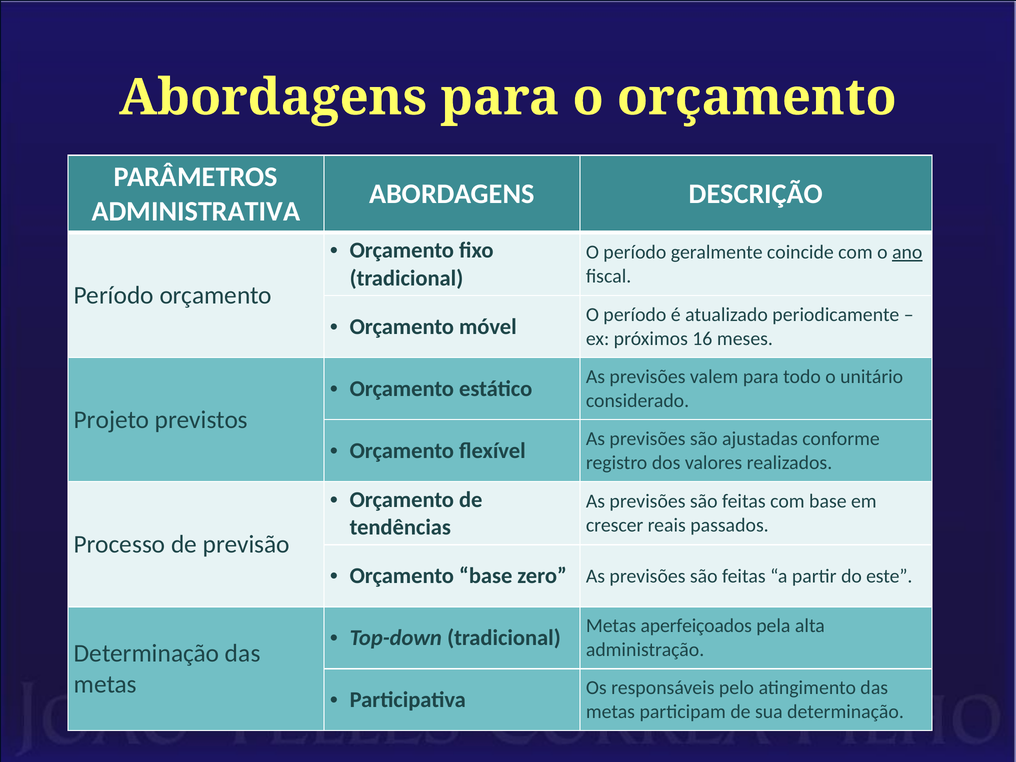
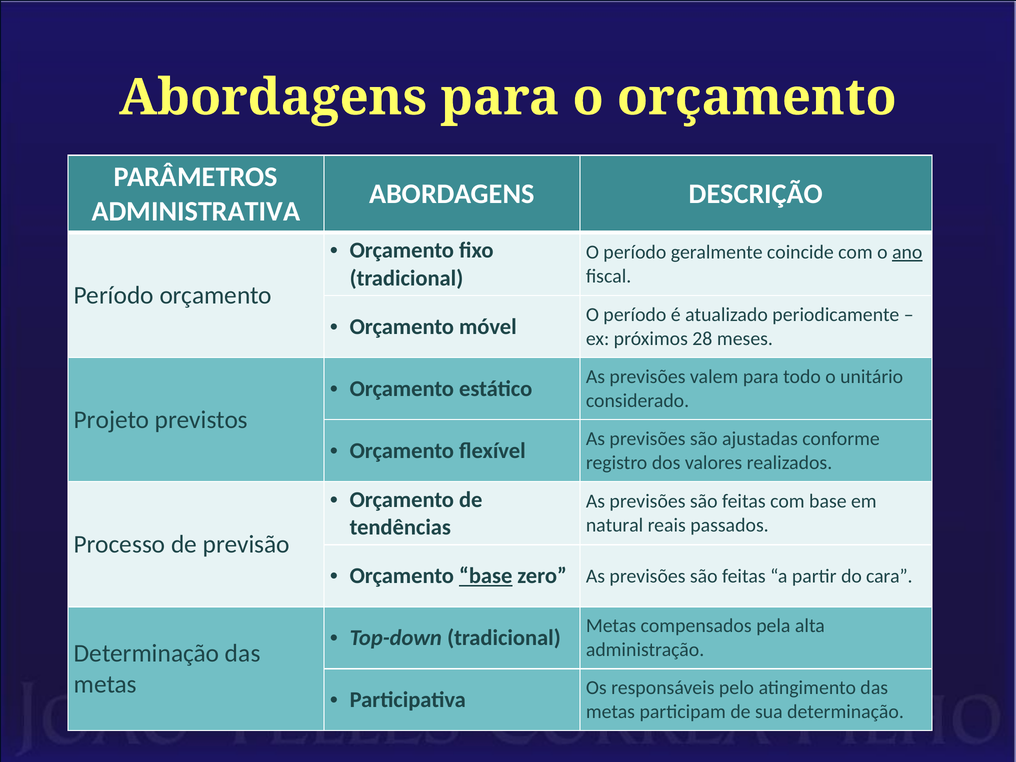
16: 16 -> 28
crescer: crescer -> natural
base at (486, 576) underline: none -> present
este: este -> cara
aperfeiçoados: aperfeiçoados -> compensados
